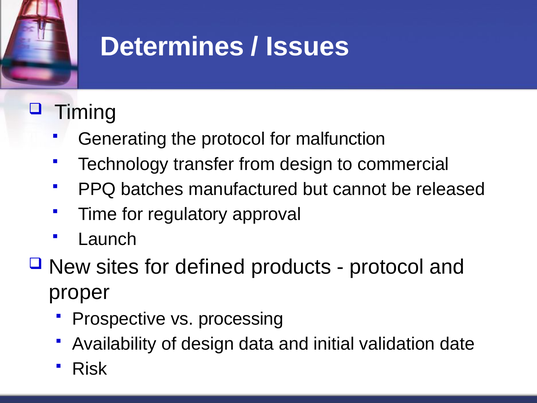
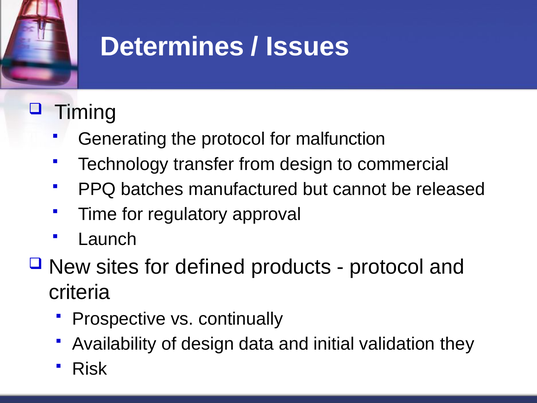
proper: proper -> criteria
processing: processing -> continually
date: date -> they
